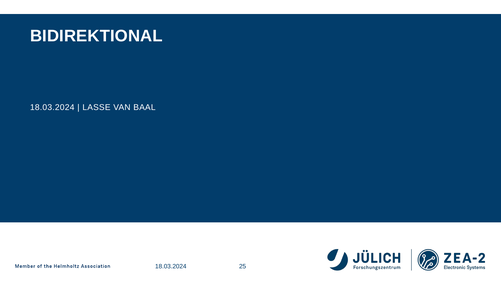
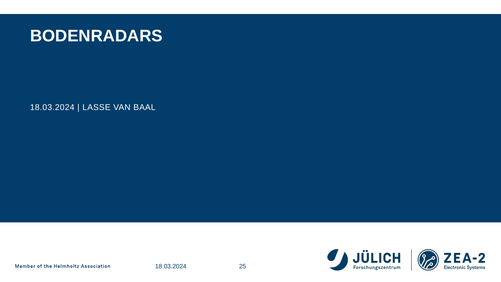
BIDIREKTIONAL: BIDIREKTIONAL -> BODENRADARS
